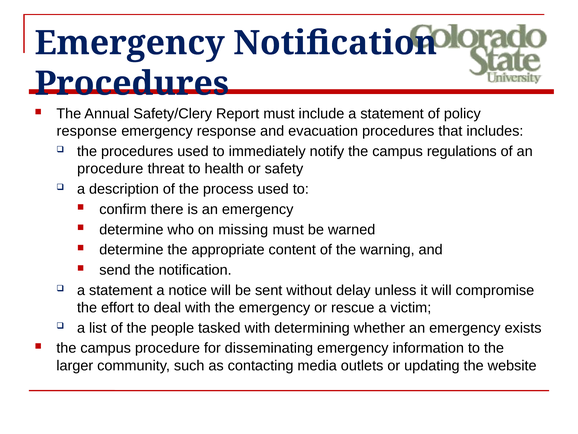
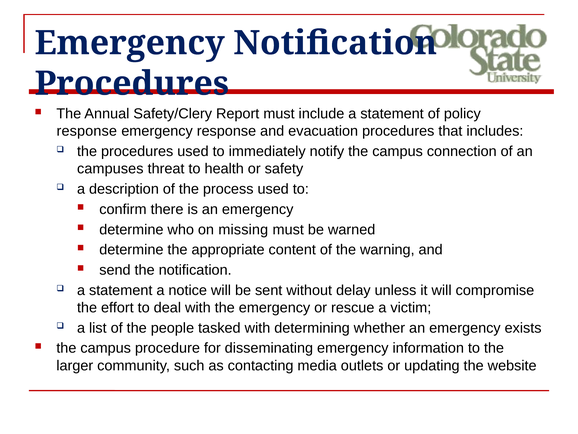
regulations: regulations -> connection
procedure at (110, 169): procedure -> campuses
